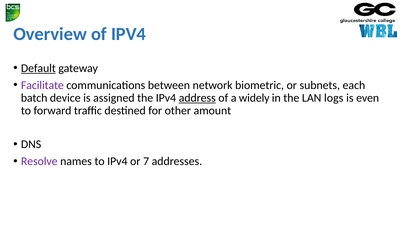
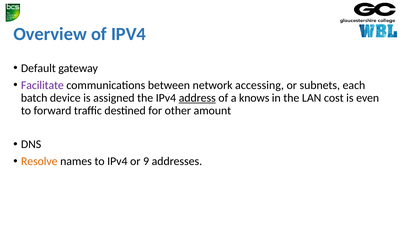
Default underline: present -> none
biometric: biometric -> accessing
widely: widely -> knows
logs: logs -> cost
Resolve colour: purple -> orange
7: 7 -> 9
